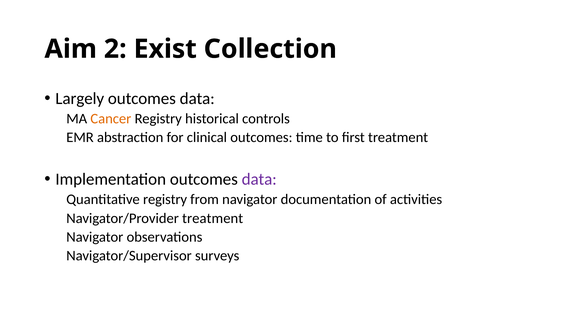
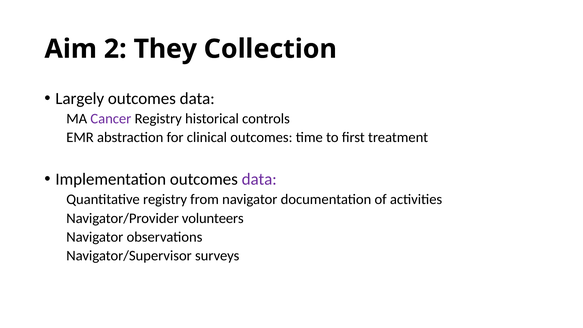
Exist: Exist -> They
Cancer colour: orange -> purple
Navigator/Provider treatment: treatment -> volunteers
